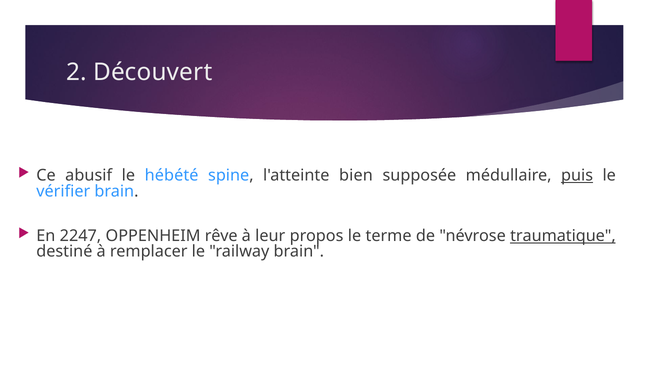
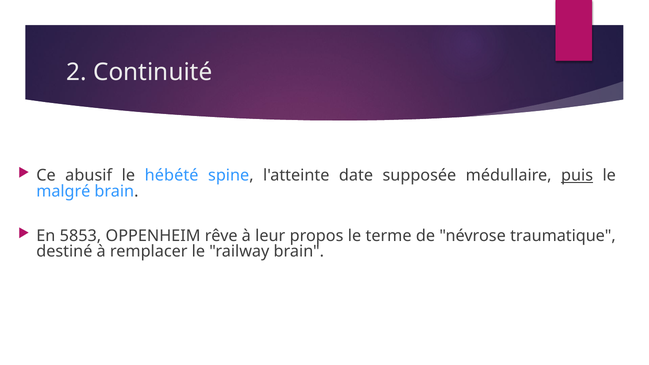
Découvert: Découvert -> Continuité
bien: bien -> date
vérifier: vérifier -> malgré
2247: 2247 -> 5853
traumatique underline: present -> none
